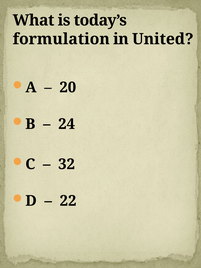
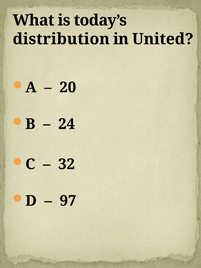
formulation: formulation -> distribution
22: 22 -> 97
